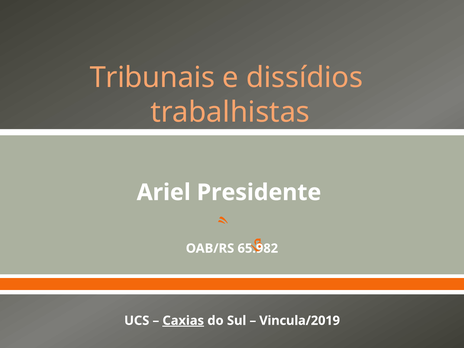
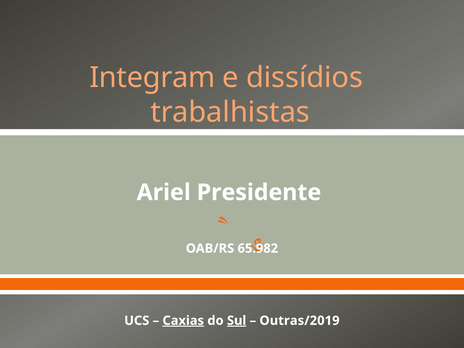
Tribunais: Tribunais -> Integram
Sul underline: none -> present
Vincula/2019: Vincula/2019 -> Outras/2019
